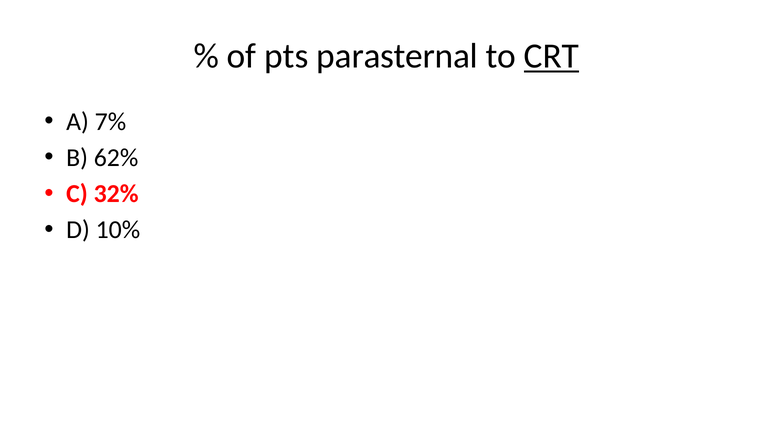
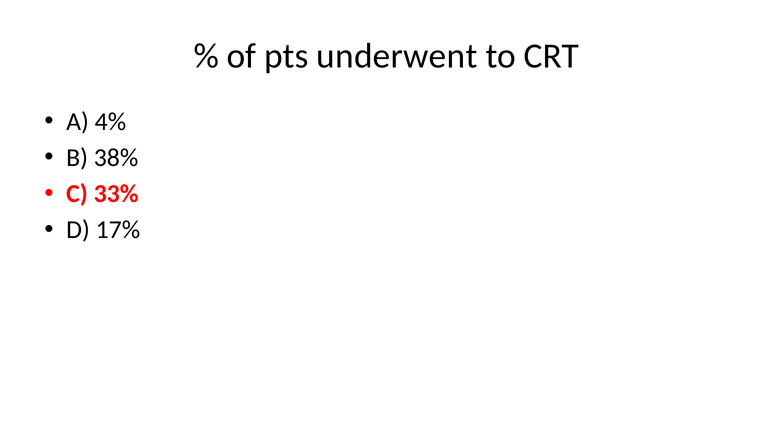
parasternal: parasternal -> underwent
CRT underline: present -> none
7%: 7% -> 4%
62%: 62% -> 38%
32%: 32% -> 33%
10%: 10% -> 17%
